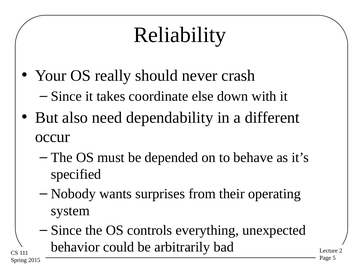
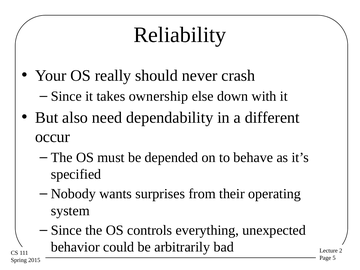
coordinate: coordinate -> ownership
